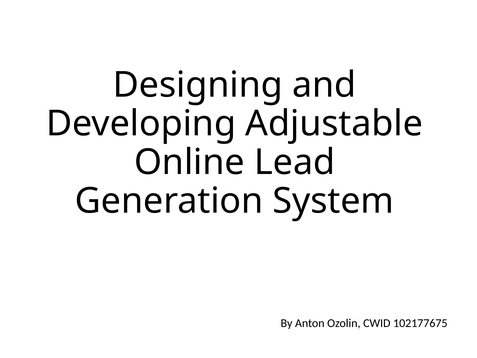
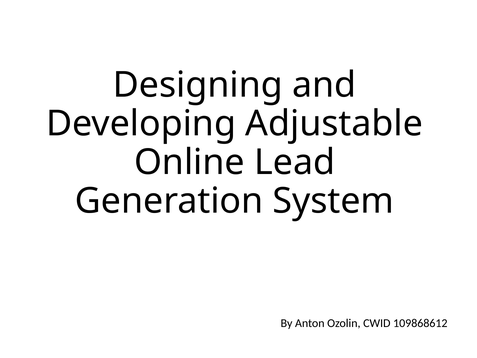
102177675: 102177675 -> 109868612
